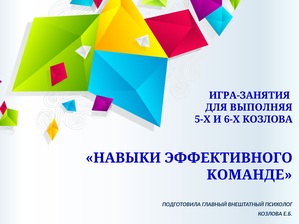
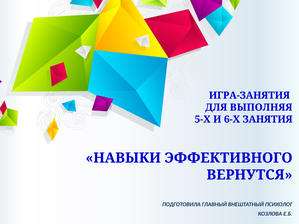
6-Х КОЗЛОВА: КОЗЛОВА -> ЗАНЯТИЯ
КОМАНДЕ: КОМАНДЕ -> ВЕРНУТСЯ
